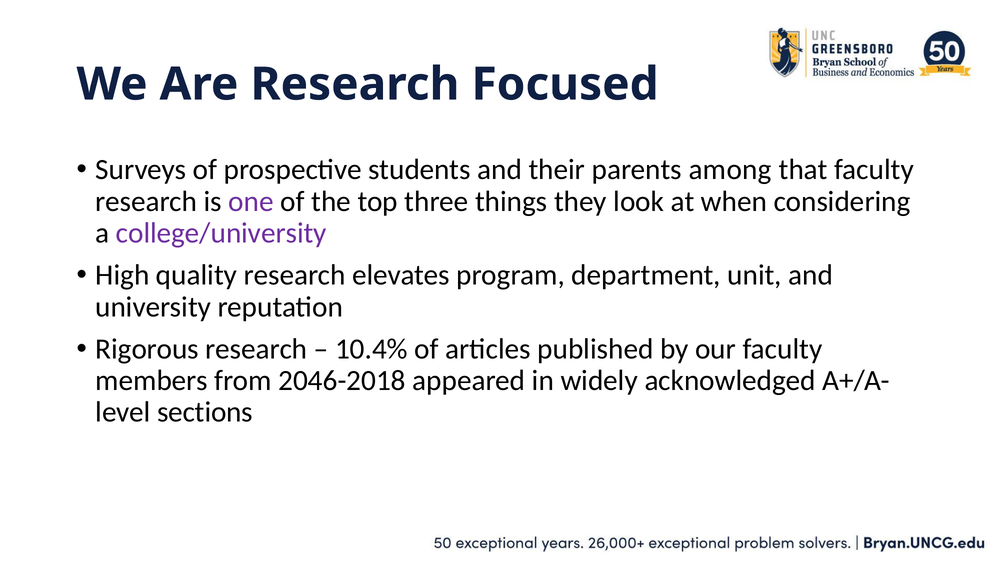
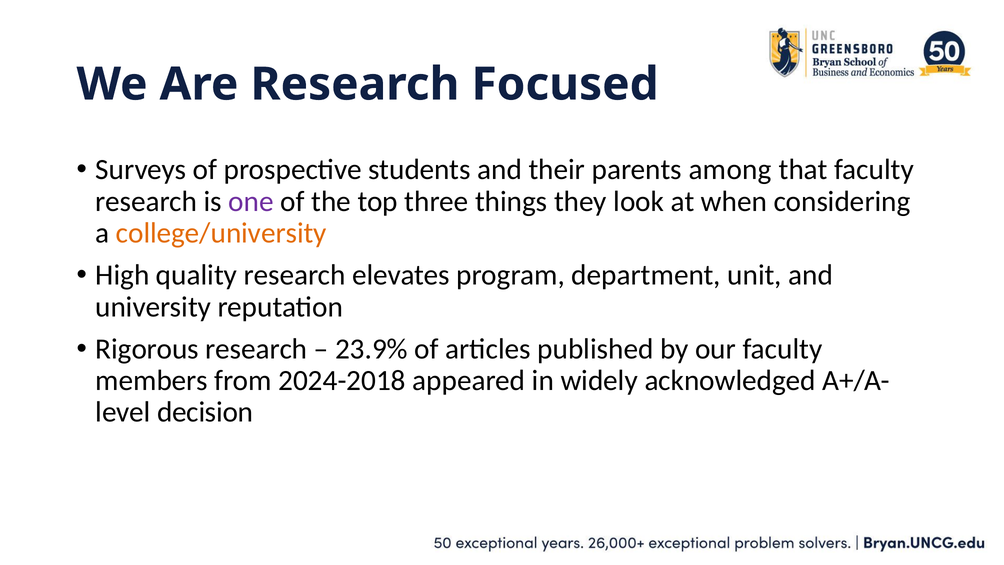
college/university colour: purple -> orange
10.4%: 10.4% -> 23.9%
2046-2018: 2046-2018 -> 2024-2018
sections: sections -> decision
